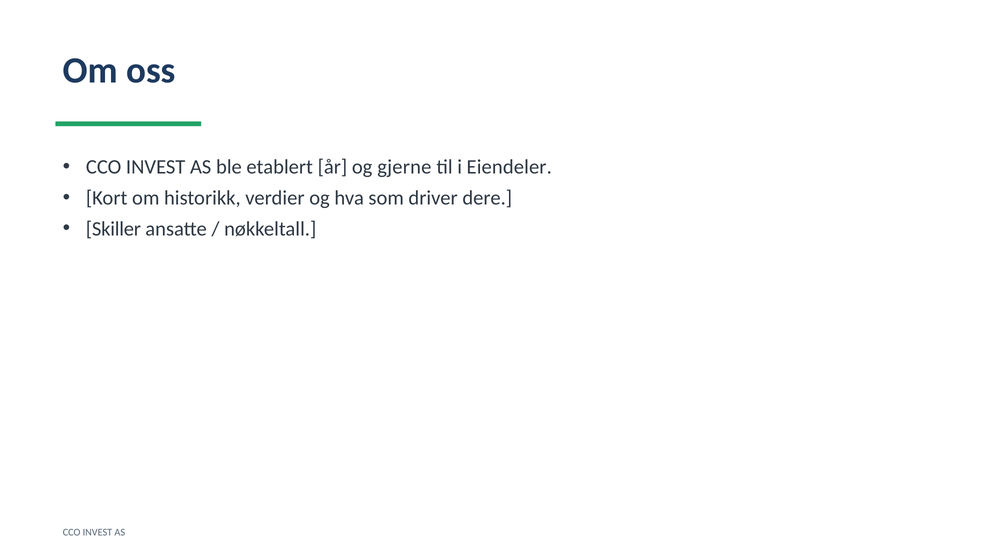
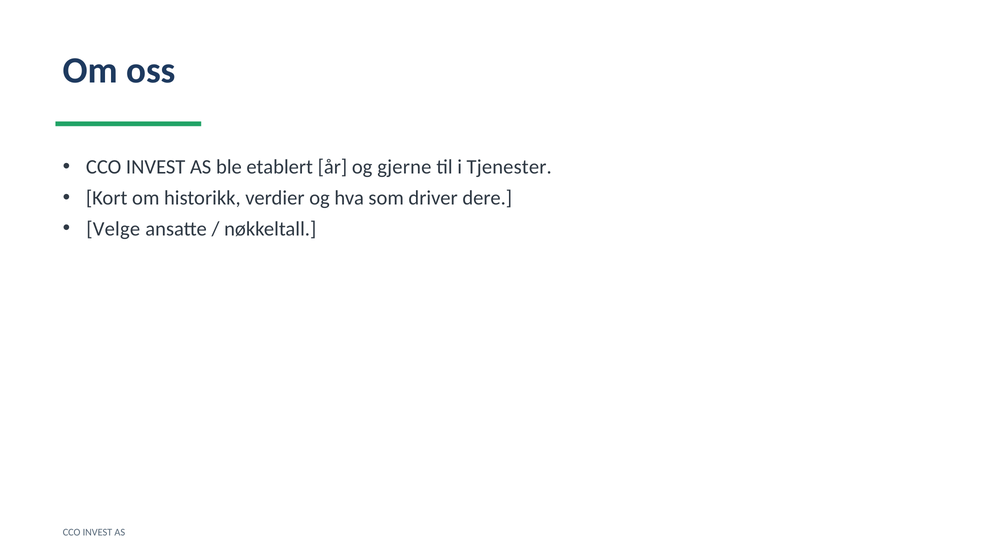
Eiendeler: Eiendeler -> Tjenester
Skiller: Skiller -> Velge
